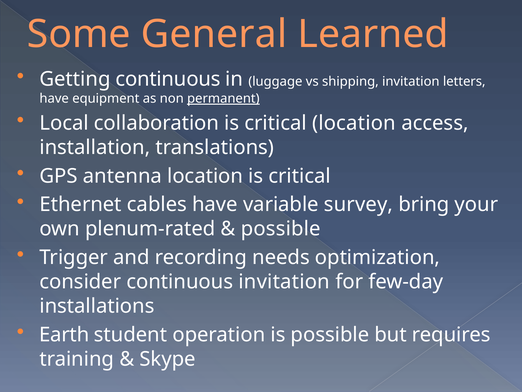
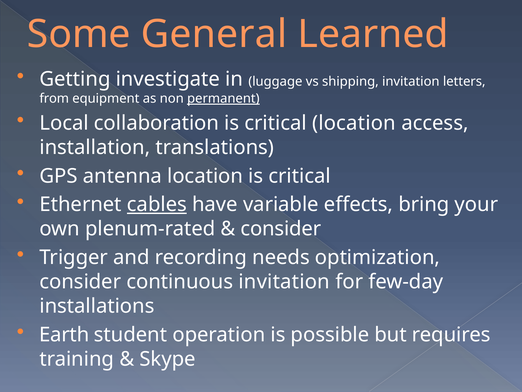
Getting continuous: continuous -> investigate
have at (54, 98): have -> from
cables underline: none -> present
survey: survey -> effects
possible at (281, 229): possible -> consider
